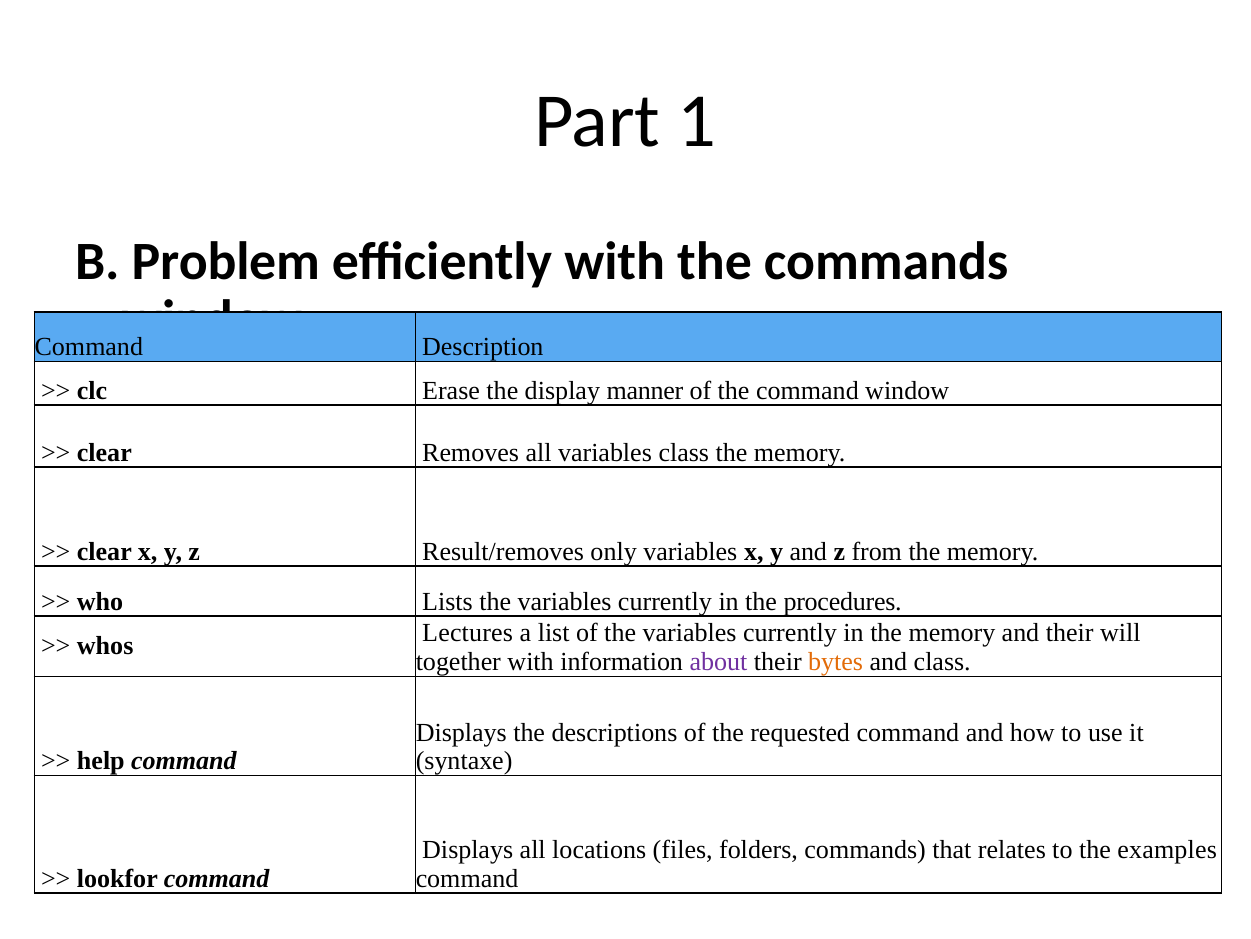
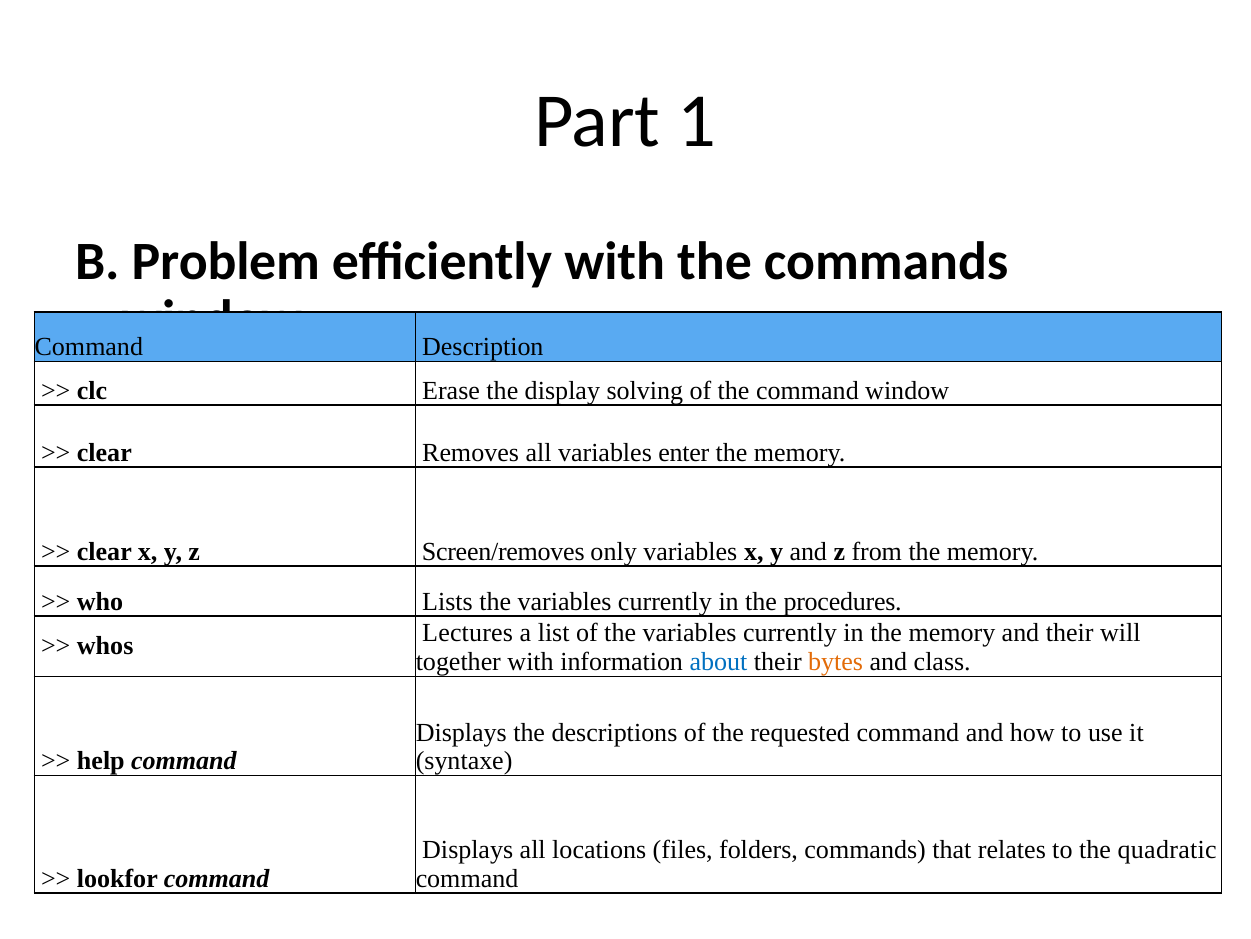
manner: manner -> solving
variables class: class -> enter
Result/removes: Result/removes -> Screen/removes
about colour: purple -> blue
examples: examples -> quadratic
